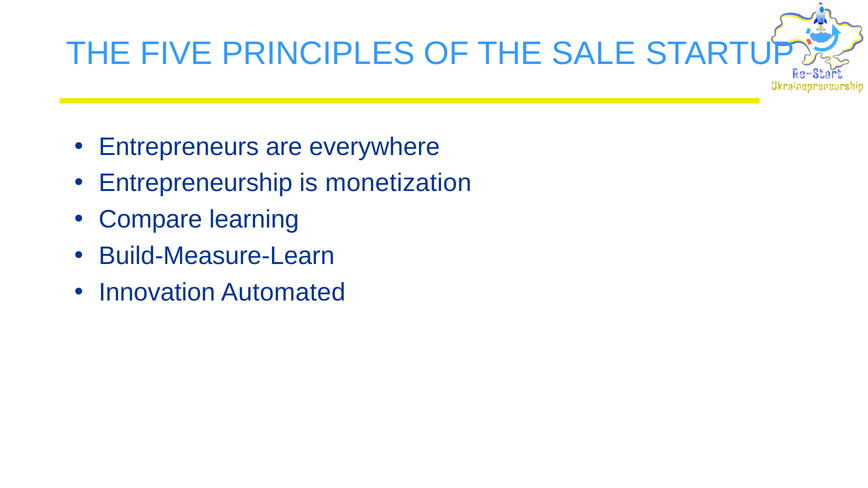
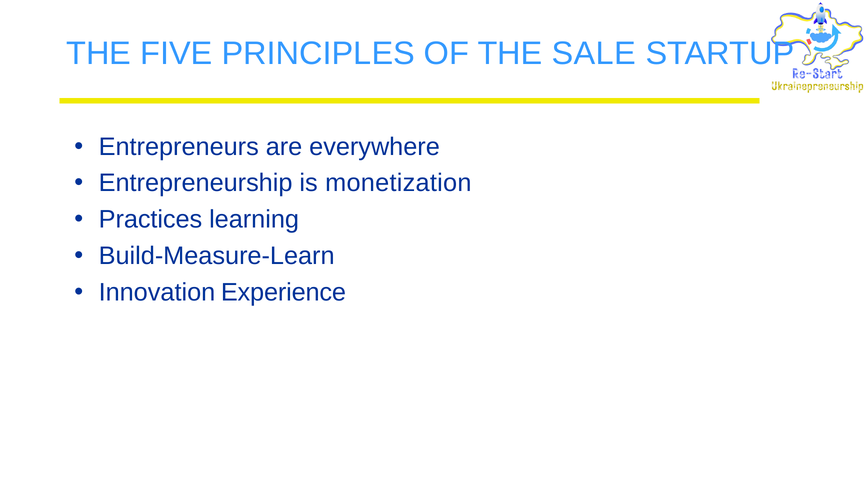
Compare: Compare -> Practices
Automated: Automated -> Experience
